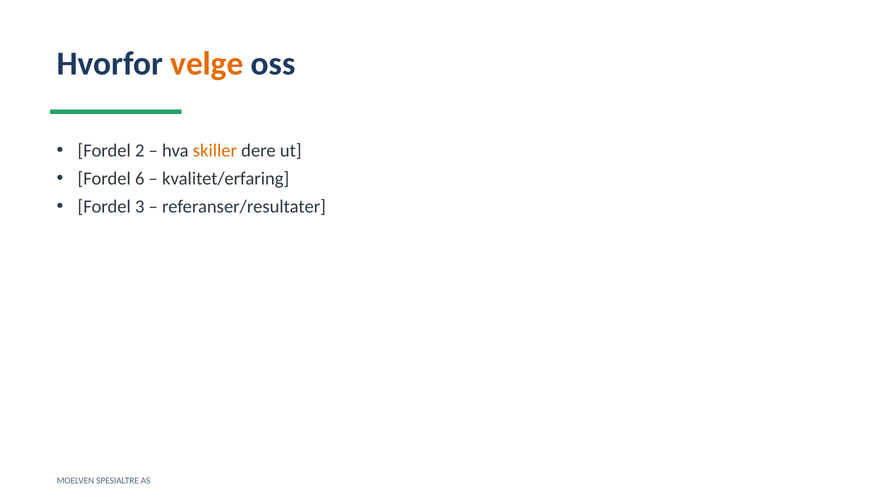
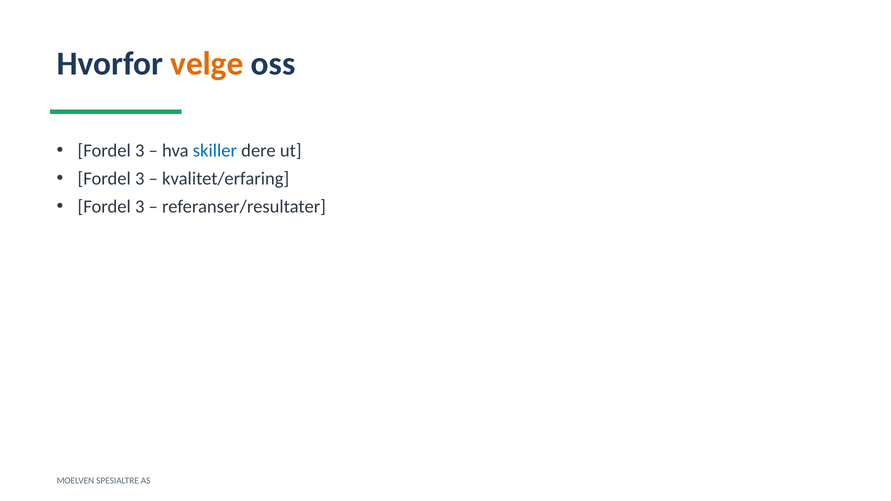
2 at (140, 151): 2 -> 3
skiller colour: orange -> blue
6 at (140, 179): 6 -> 3
